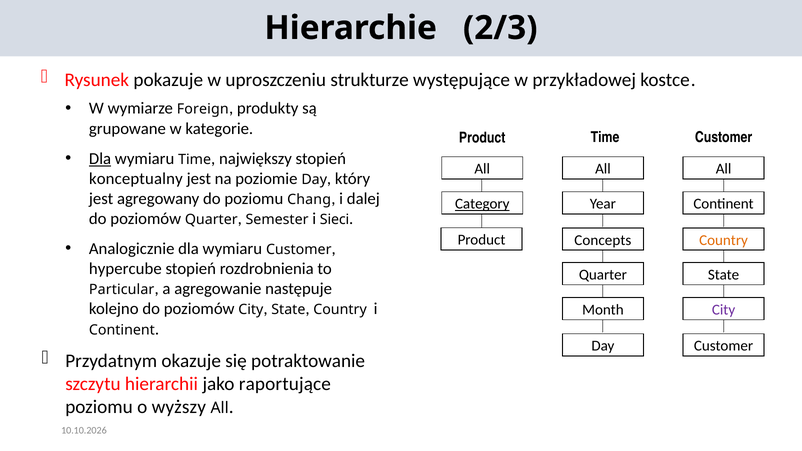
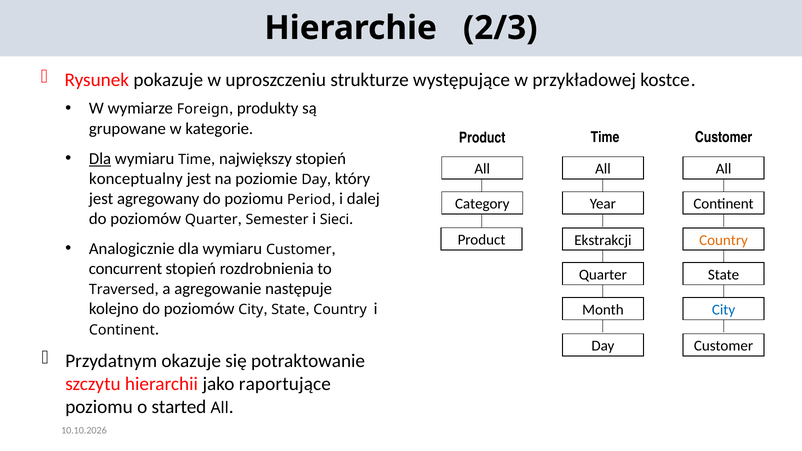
Chang: Chang -> Period
Category underline: present -> none
Concepts: Concepts -> Ekstrakcji
hypercube: hypercube -> concurrent
Particular: Particular -> Traversed
City at (724, 310) colour: purple -> blue
wyższy: wyższy -> started
